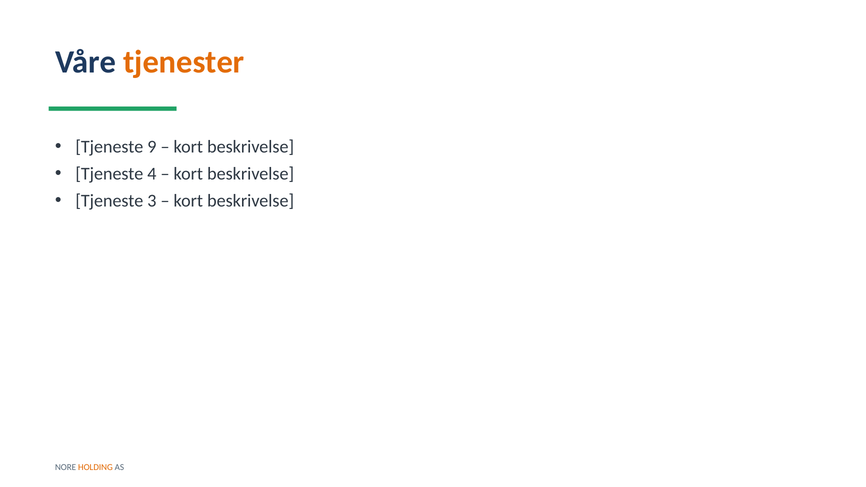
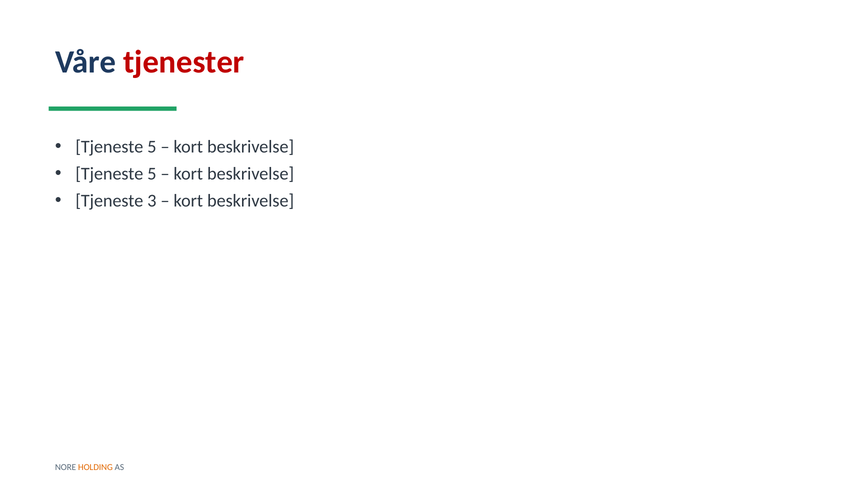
tjenester colour: orange -> red
9 at (152, 147): 9 -> 5
4 at (152, 174): 4 -> 5
